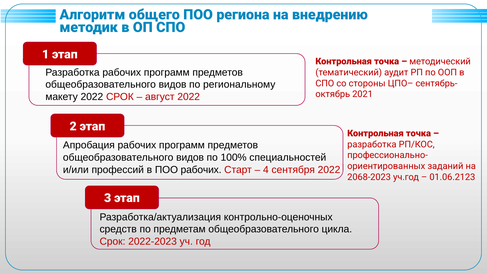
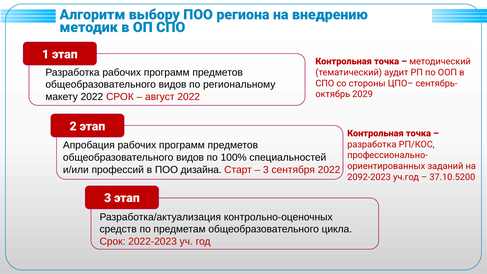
общего: общего -> выбору
2021: 2021 -> 2029
ПОО рабочих: рабочих -> дизайна
4 at (266, 170): 4 -> 3
2068-2023: 2068-2023 -> 2092-2023
01.06.2123: 01.06.2123 -> 37.10.5200
